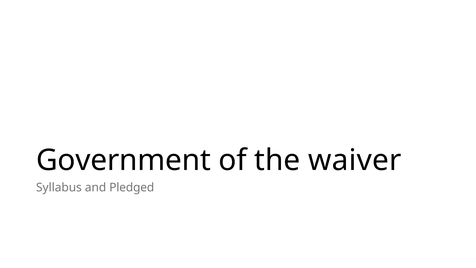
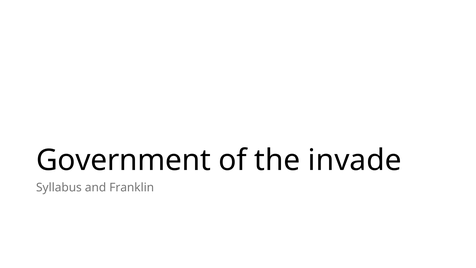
waiver: waiver -> invade
Pledged: Pledged -> Franklin
